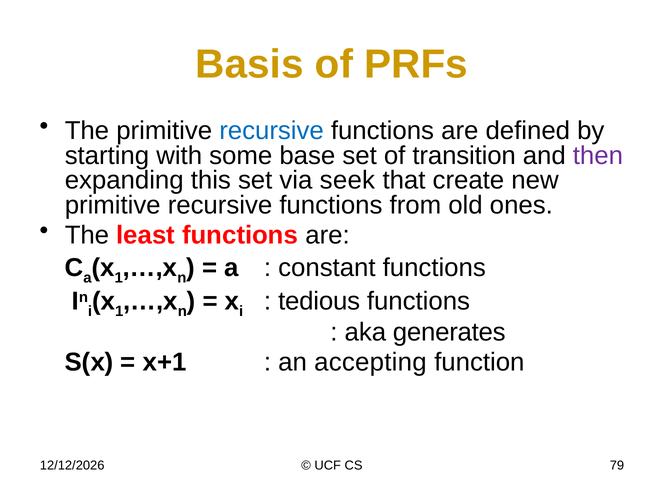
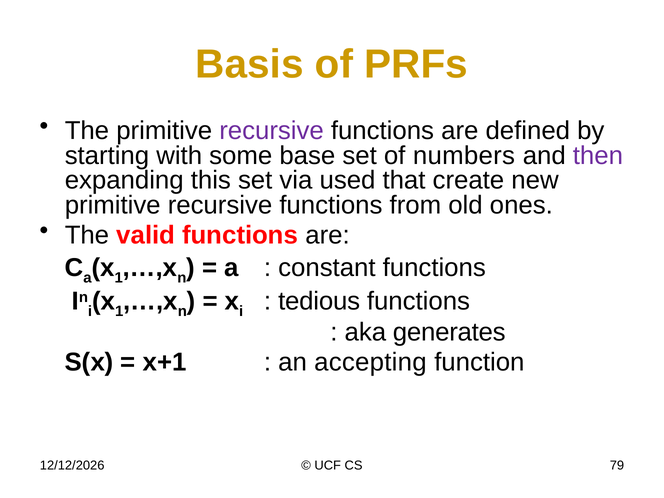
recursive at (272, 131) colour: blue -> purple
transition: transition -> numbers
seek: seek -> used
least: least -> valid
